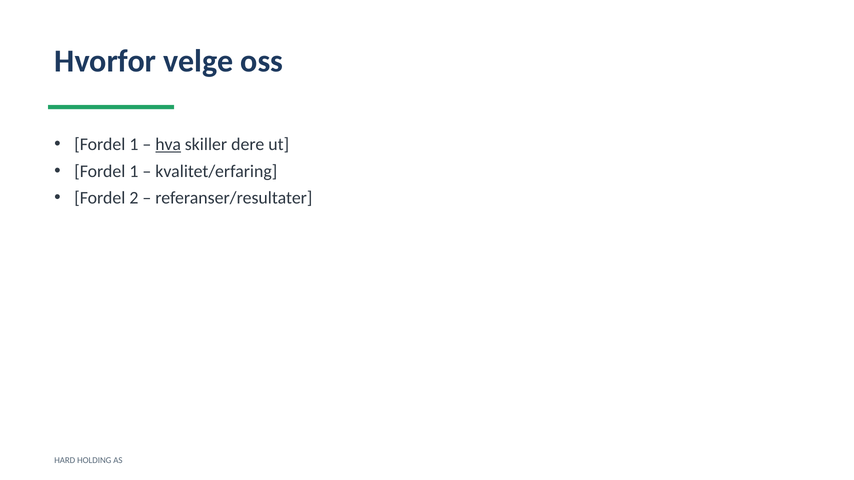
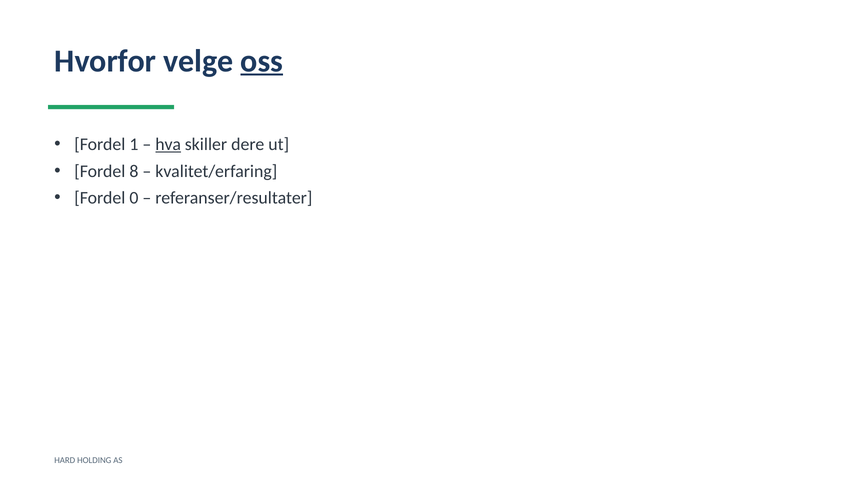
oss underline: none -> present
1 at (134, 171): 1 -> 8
2: 2 -> 0
